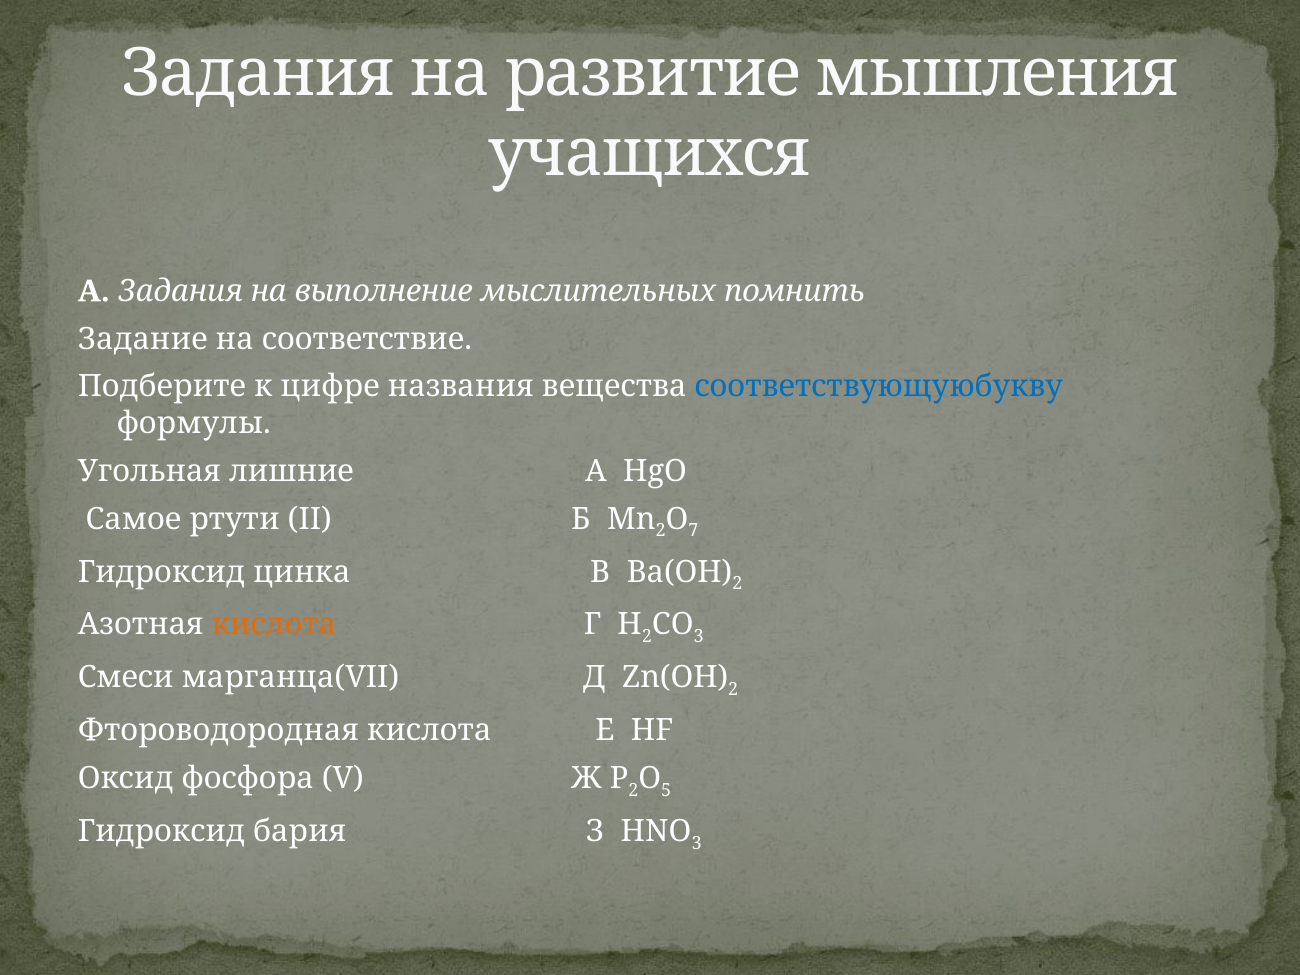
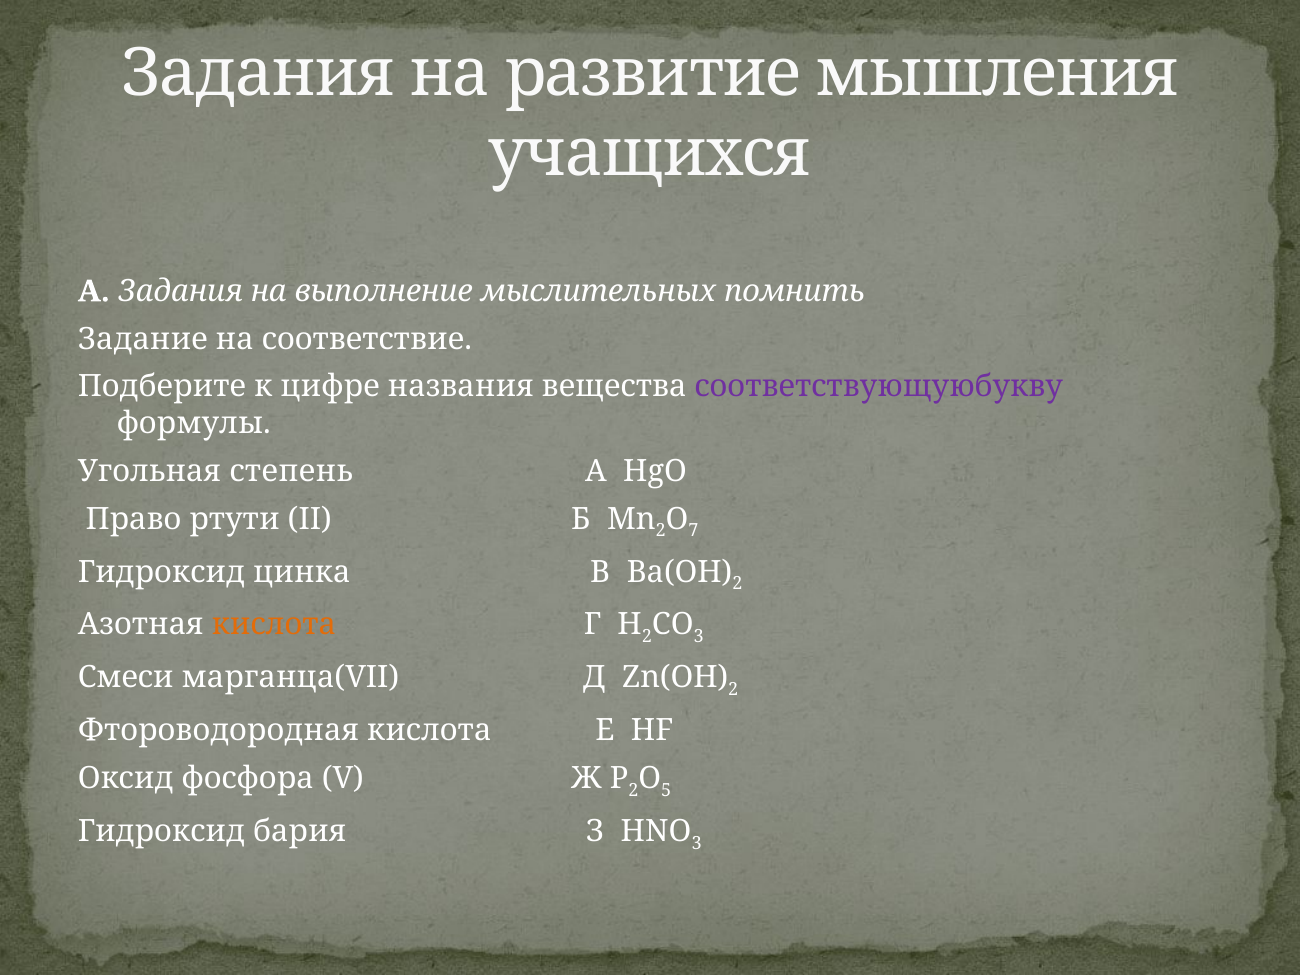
соответствующуюбукву colour: blue -> purple
лишние: лишние -> степень
Самое: Самое -> Право
